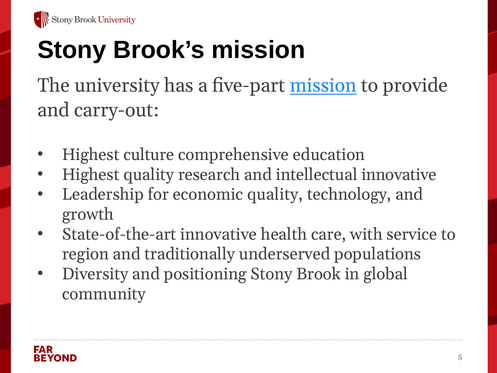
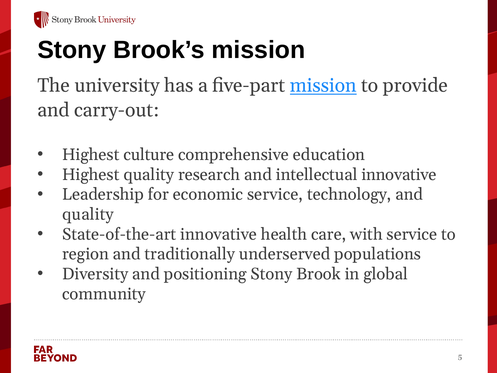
economic quality: quality -> service
growth at (88, 214): growth -> quality
